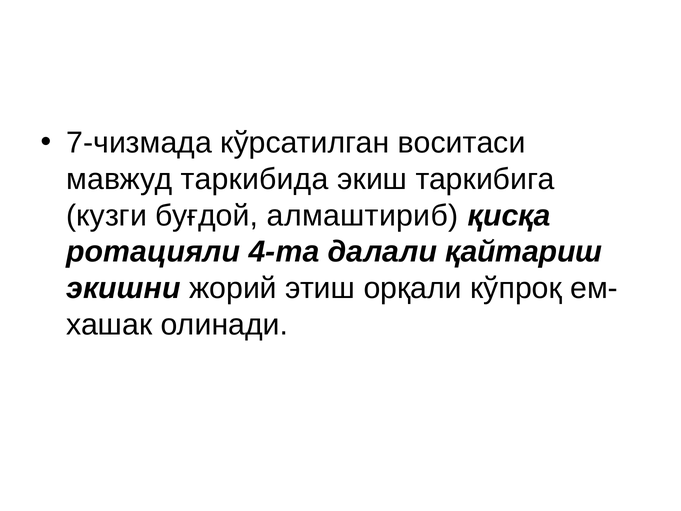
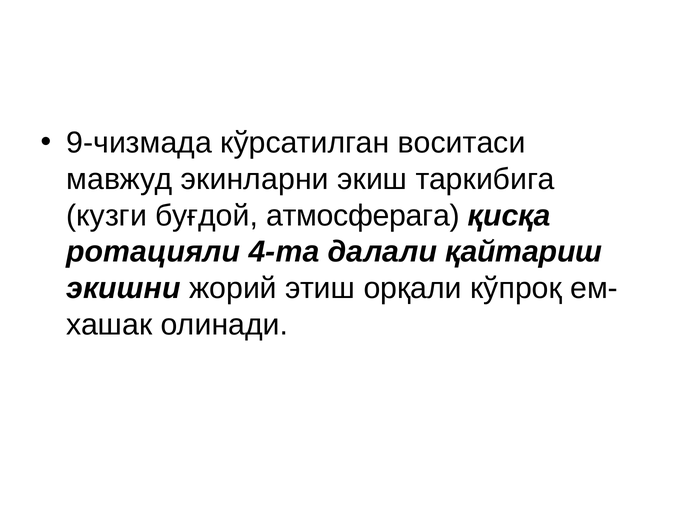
7-чизмада: 7-чизмада -> 9-чизмада
таркибида: таркибида -> экинларни
алмаштириб: алмаштириб -> атмосферага
